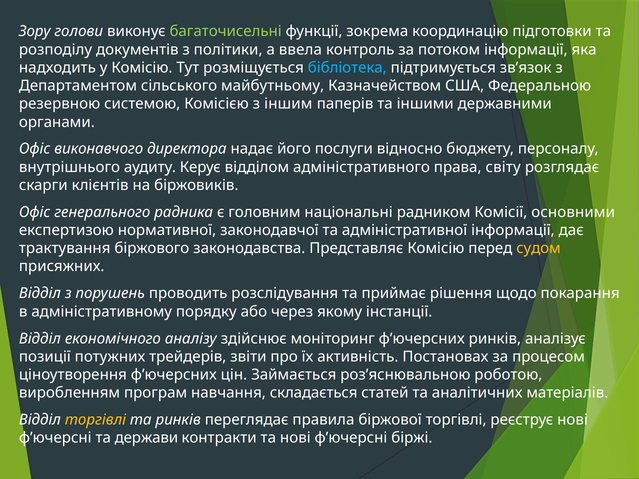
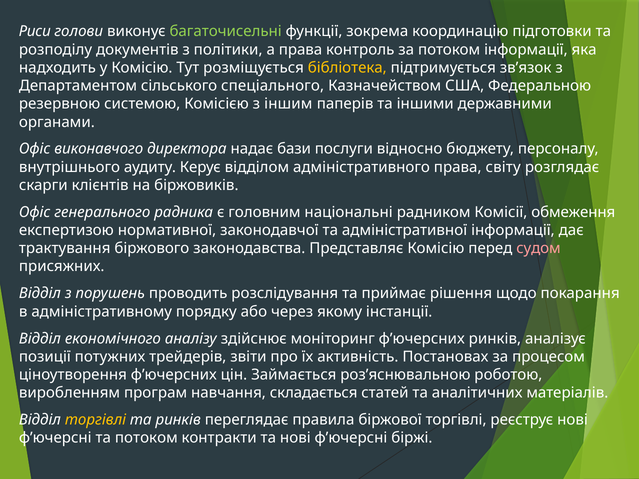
Зору: Зору -> Риси
а ввела: ввела -> права
бібліотека colour: light blue -> yellow
майбутньому: майбутньому -> спеціального
його: його -> бази
основними: основними -> обмеження
судом colour: yellow -> pink
та держави: держави -> потоком
